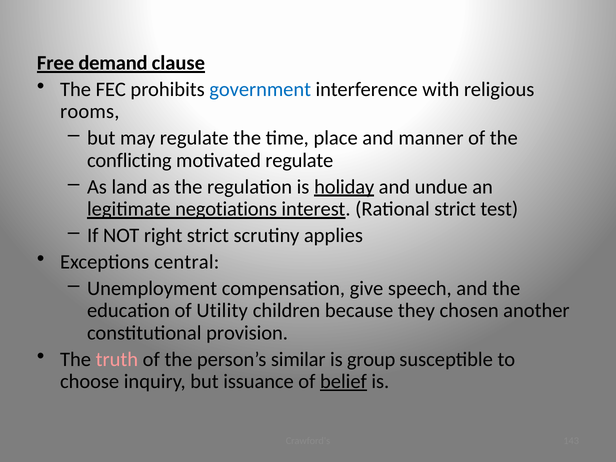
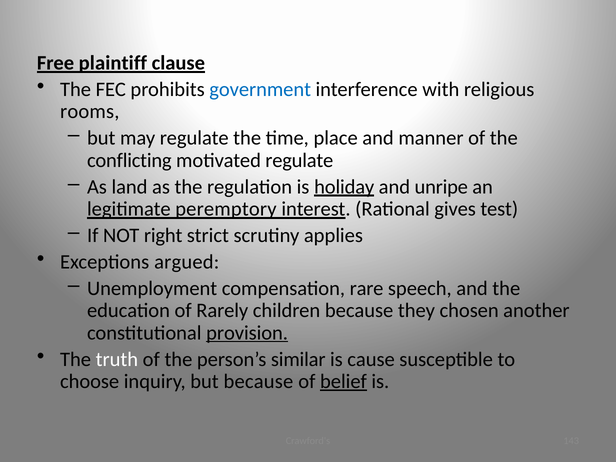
demand: demand -> plaintiff
undue: undue -> unripe
negotiations: negotiations -> peremptory
Rational strict: strict -> gives
central: central -> argued
give: give -> rare
Utility: Utility -> Rarely
provision underline: none -> present
truth colour: pink -> white
group: group -> cause
but issuance: issuance -> because
